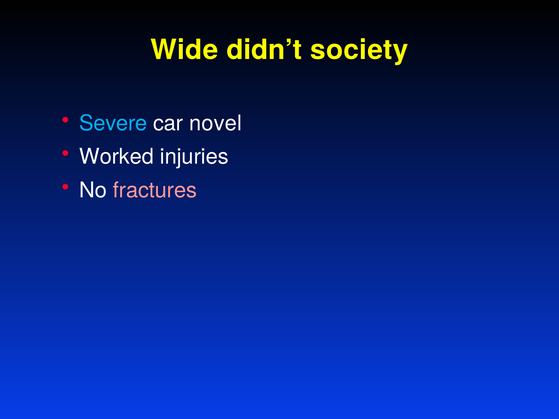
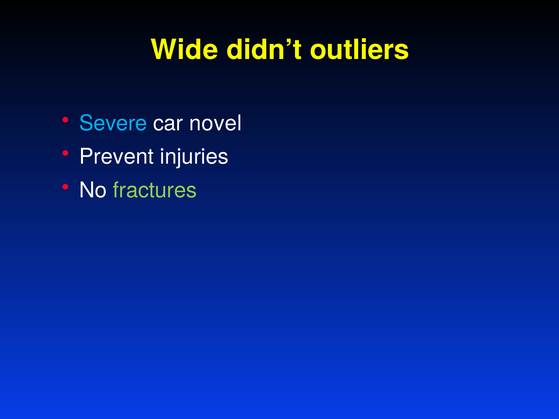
society: society -> outliers
Worked: Worked -> Prevent
fractures colour: pink -> light green
